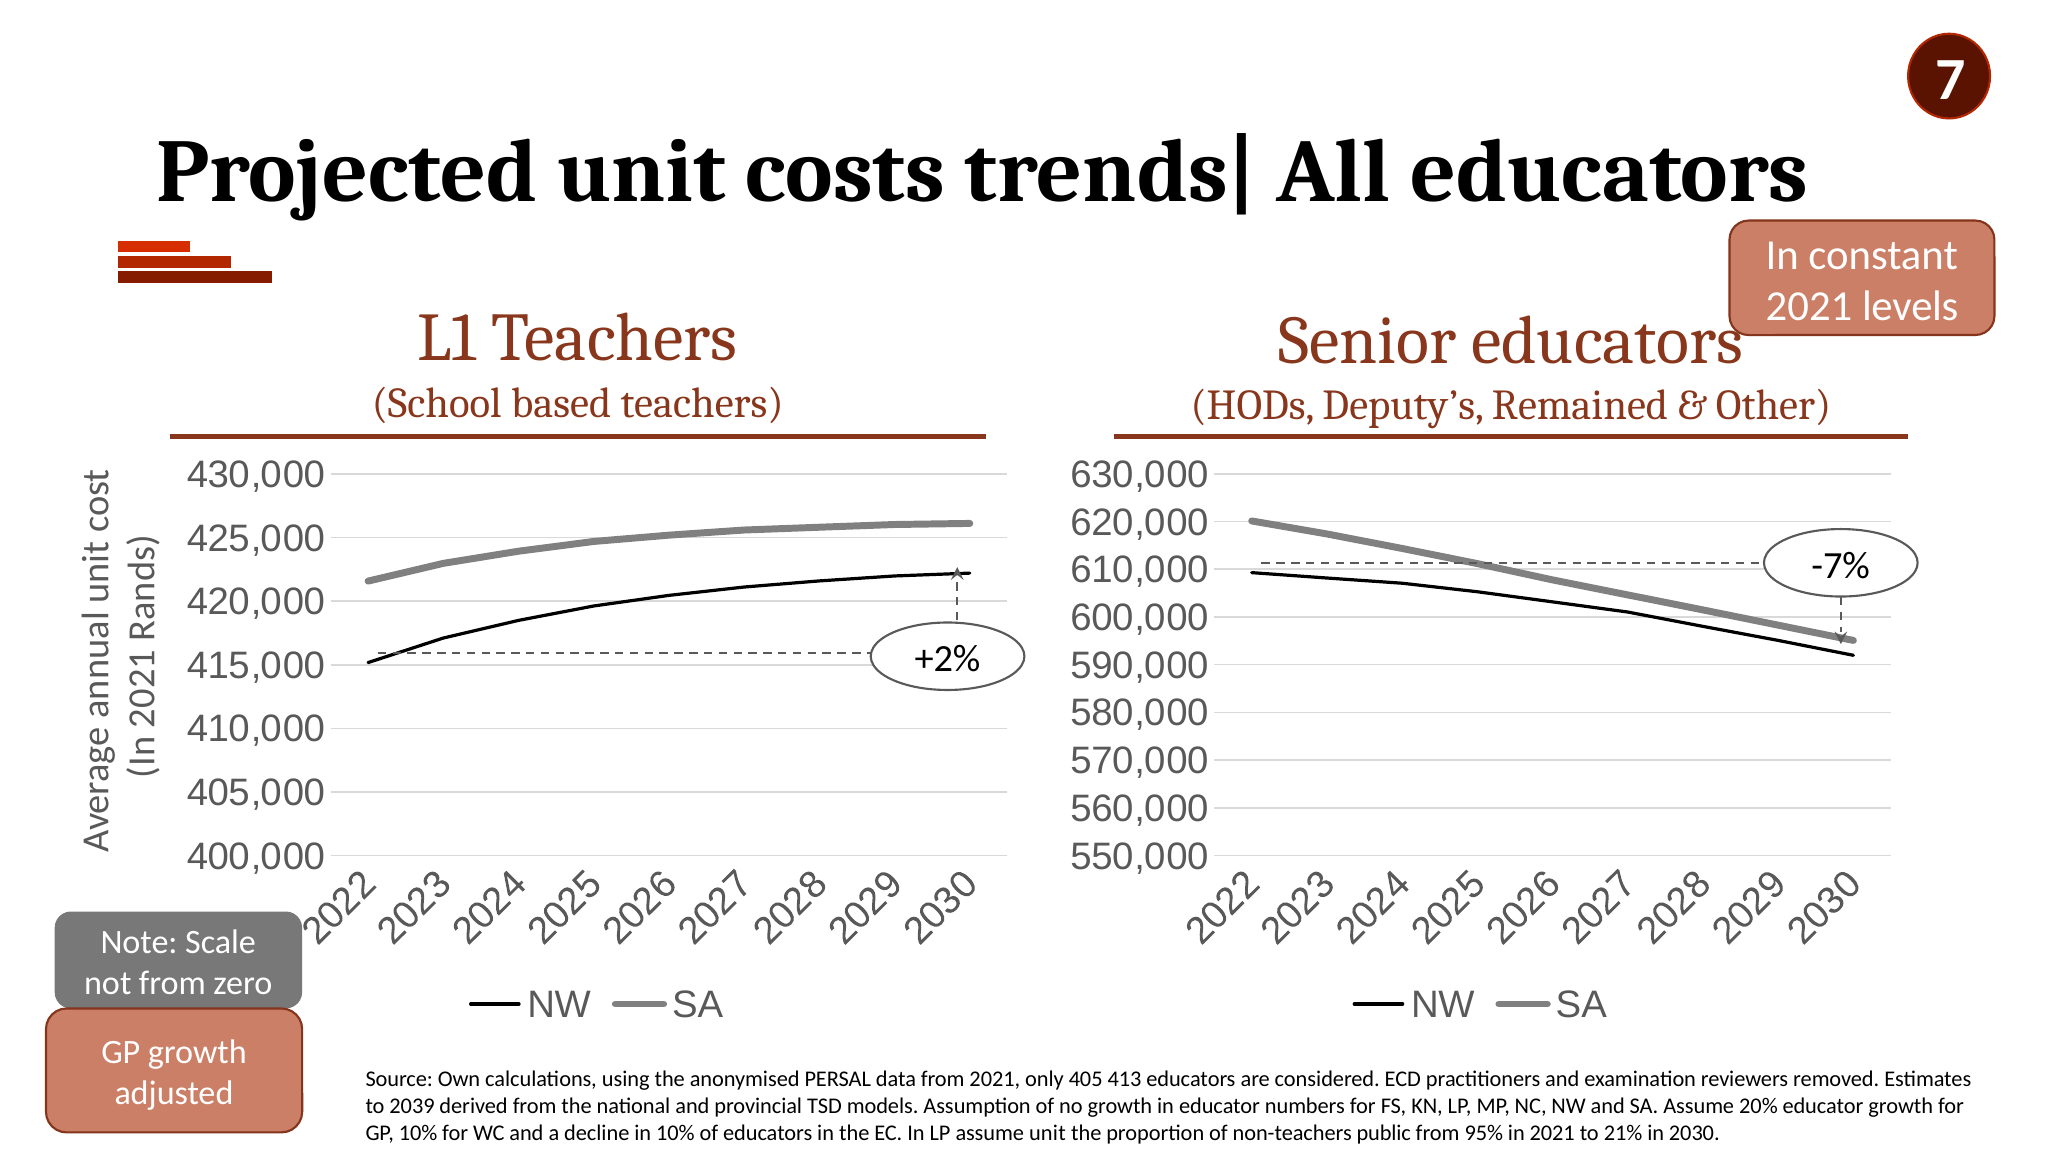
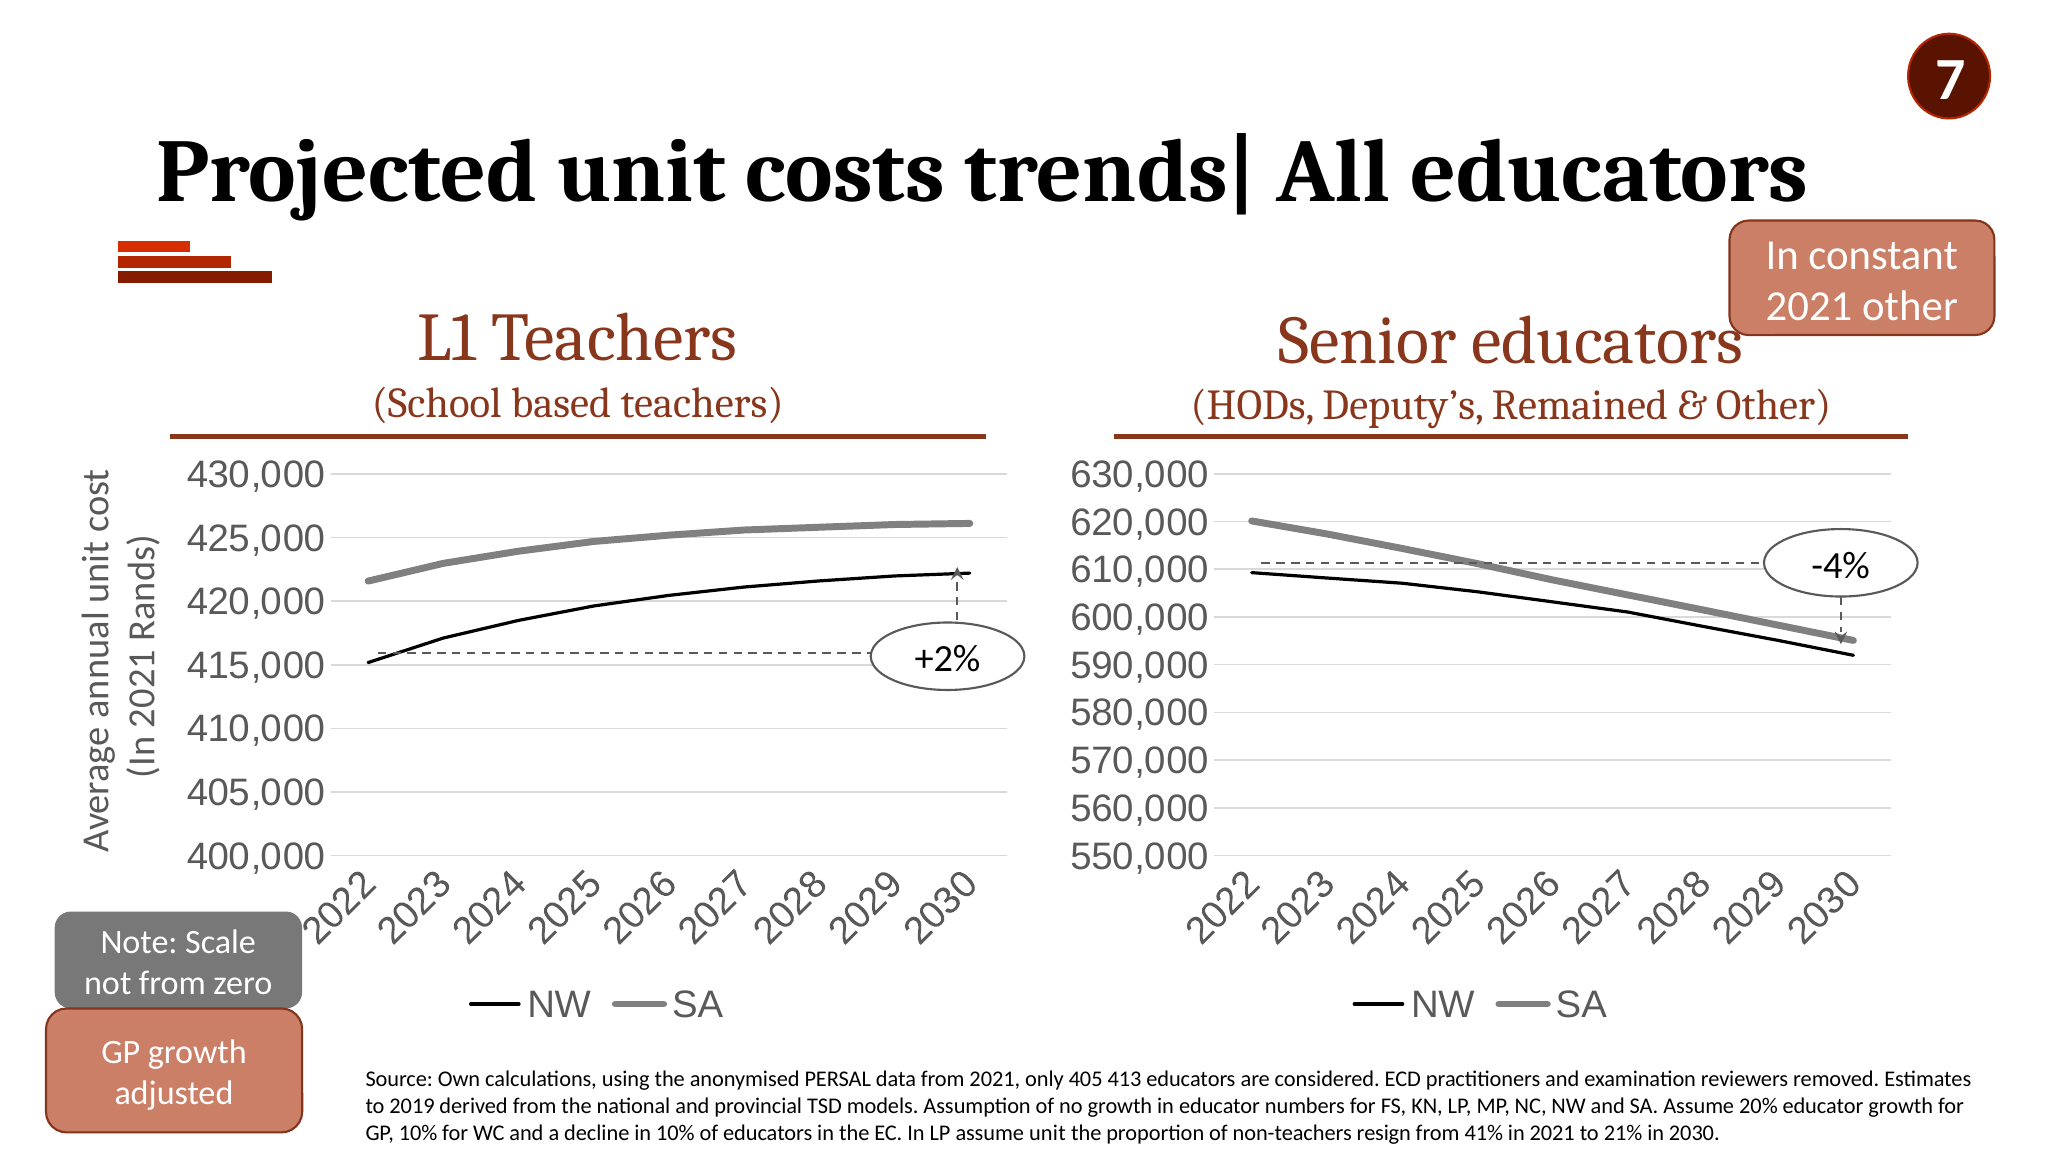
2021 levels: levels -> other
-7%: -7% -> -4%
2039: 2039 -> 2019
public: public -> resign
95%: 95% -> 41%
